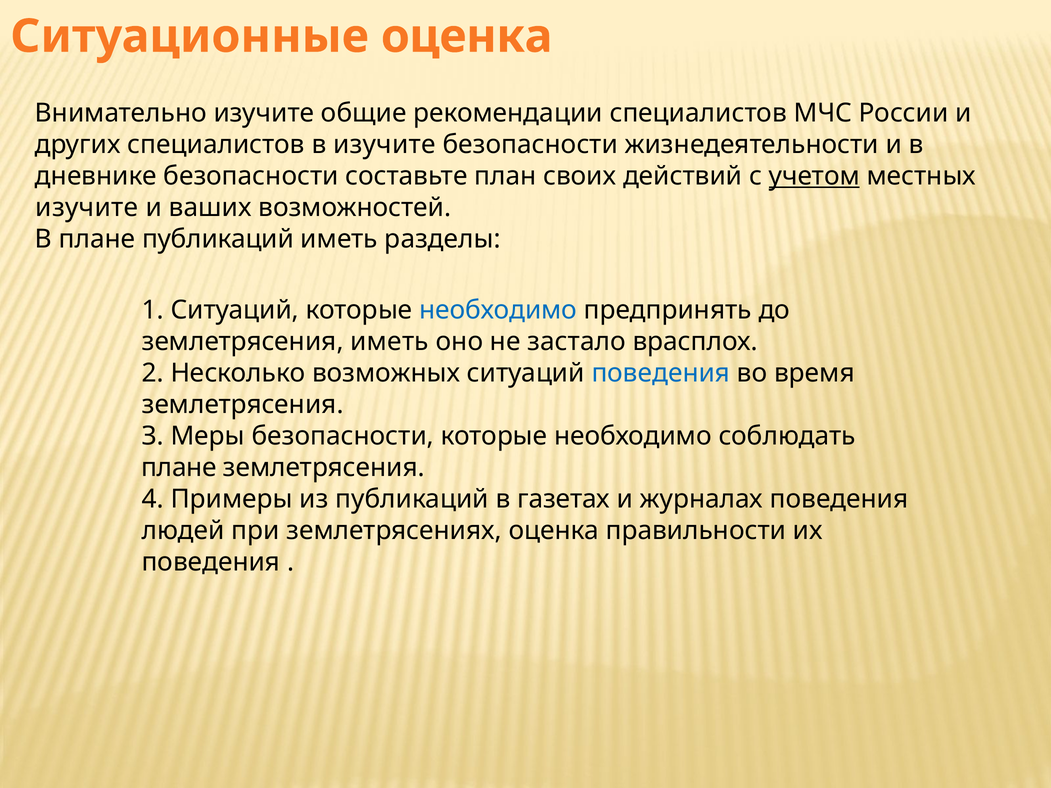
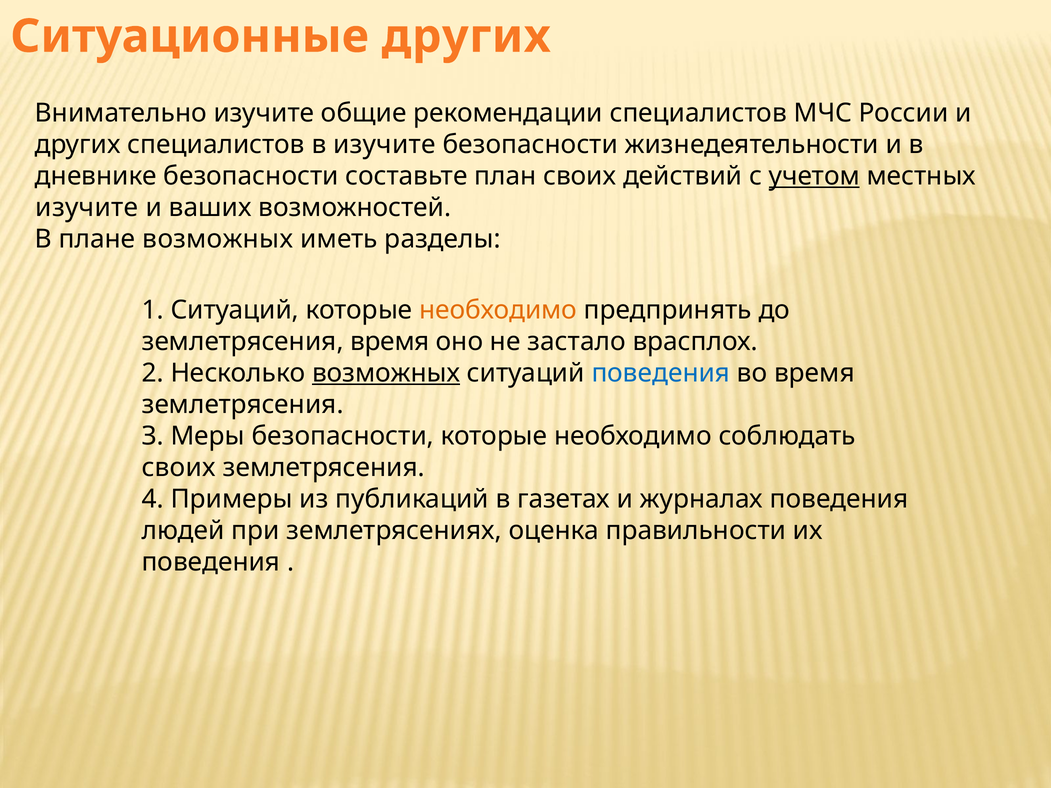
Ситуационные оценка: оценка -> других
плане публикаций: публикаций -> возможных
необходимо at (498, 310) colour: blue -> orange
землетрясения иметь: иметь -> время
возможных at (386, 373) underline: none -> present
плане at (179, 468): плане -> своих
